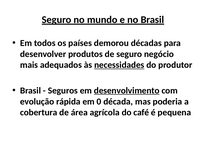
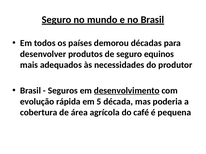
negócio: negócio -> equinos
necessidades underline: present -> none
0: 0 -> 5
